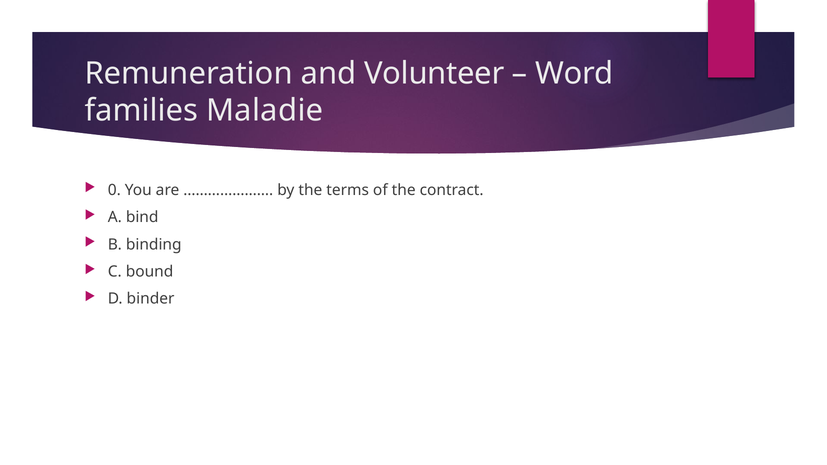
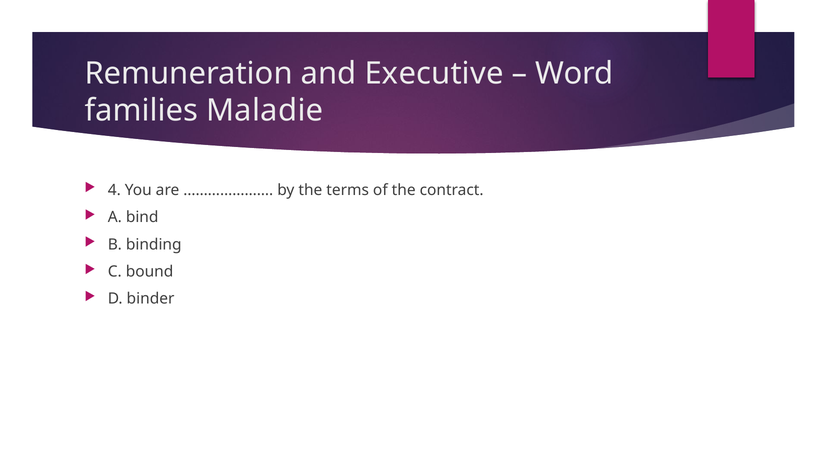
Volunteer: Volunteer -> Executive
0: 0 -> 4
